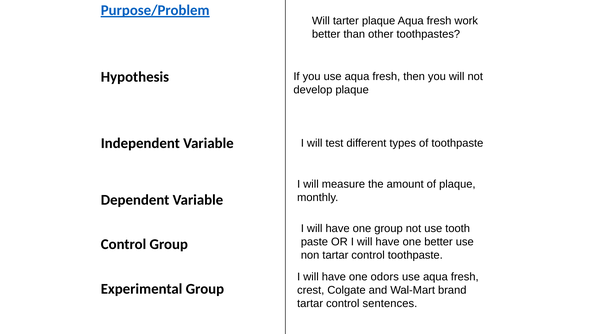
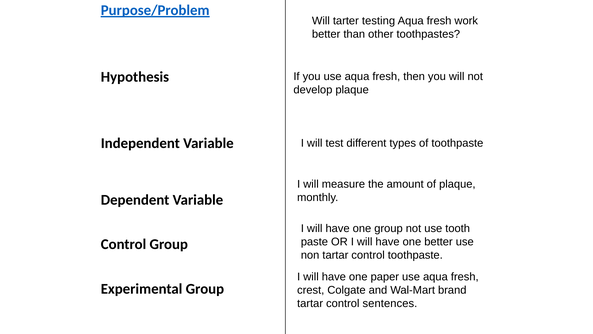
tarter plaque: plaque -> testing
odors: odors -> paper
